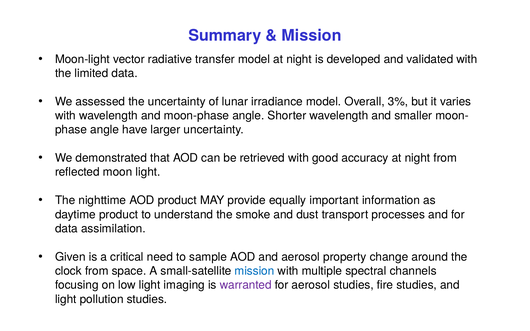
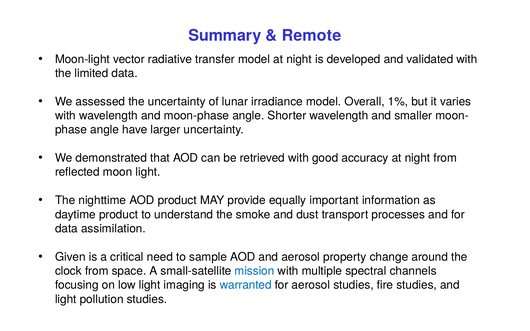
Mission at (312, 36): Mission -> Remote
3%: 3% -> 1%
warranted colour: purple -> blue
